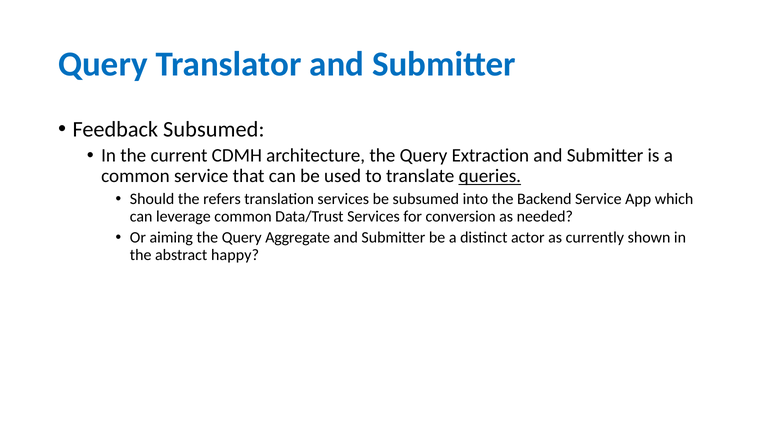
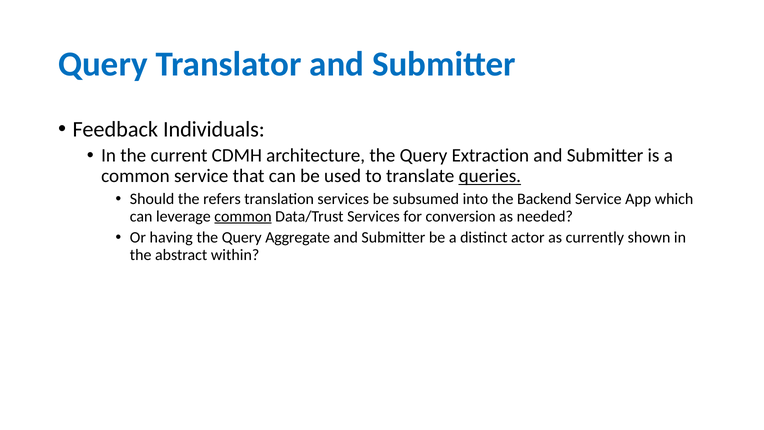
Feedback Subsumed: Subsumed -> Individuals
common at (243, 216) underline: none -> present
aiming: aiming -> having
happy: happy -> within
